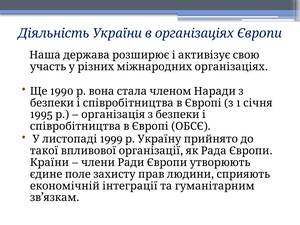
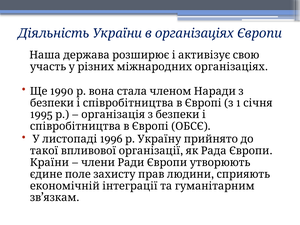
1999: 1999 -> 1996
